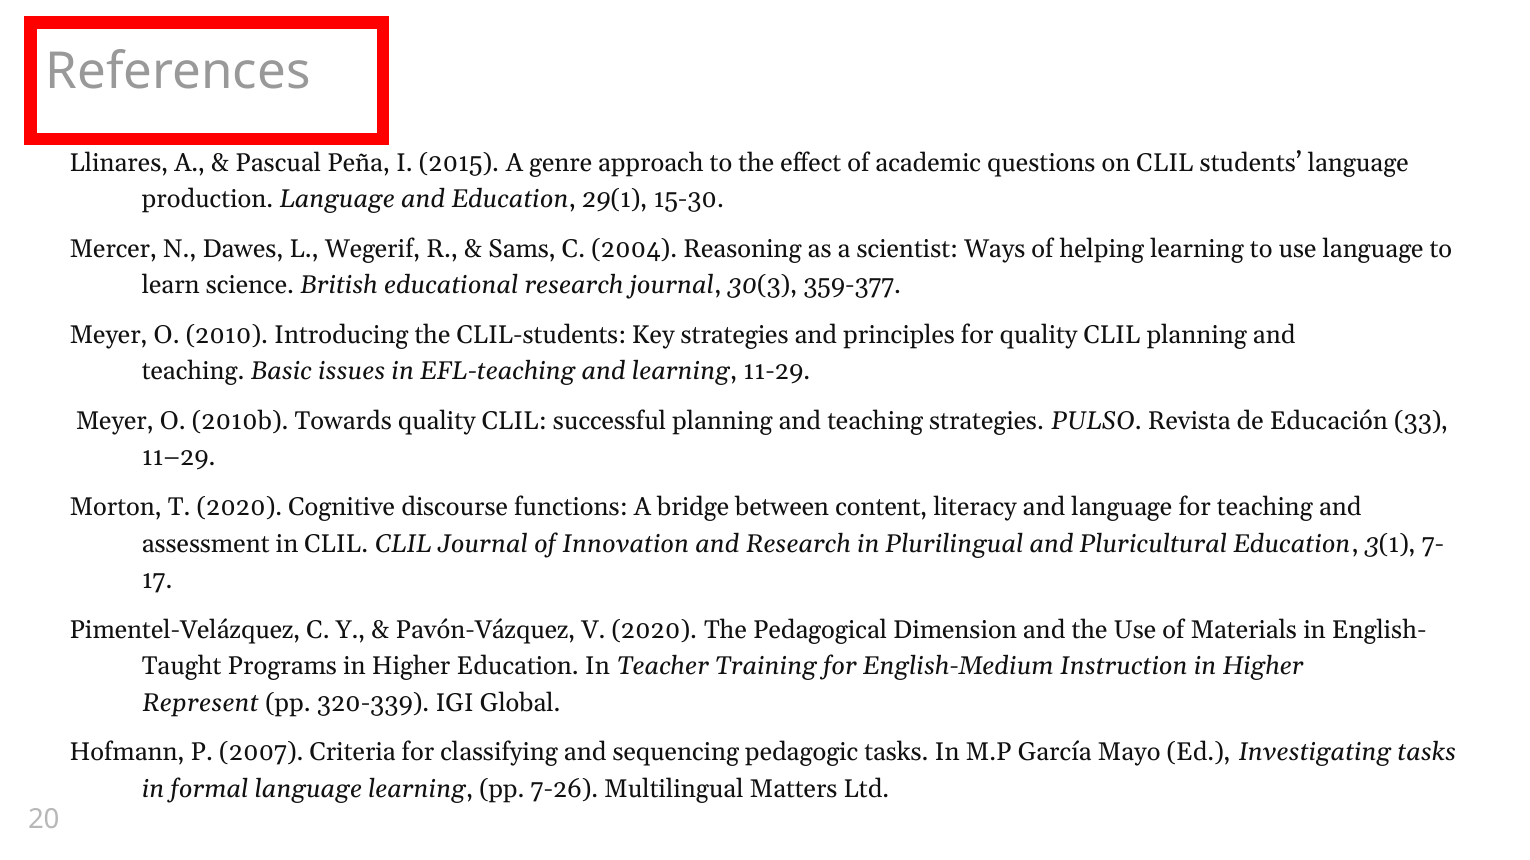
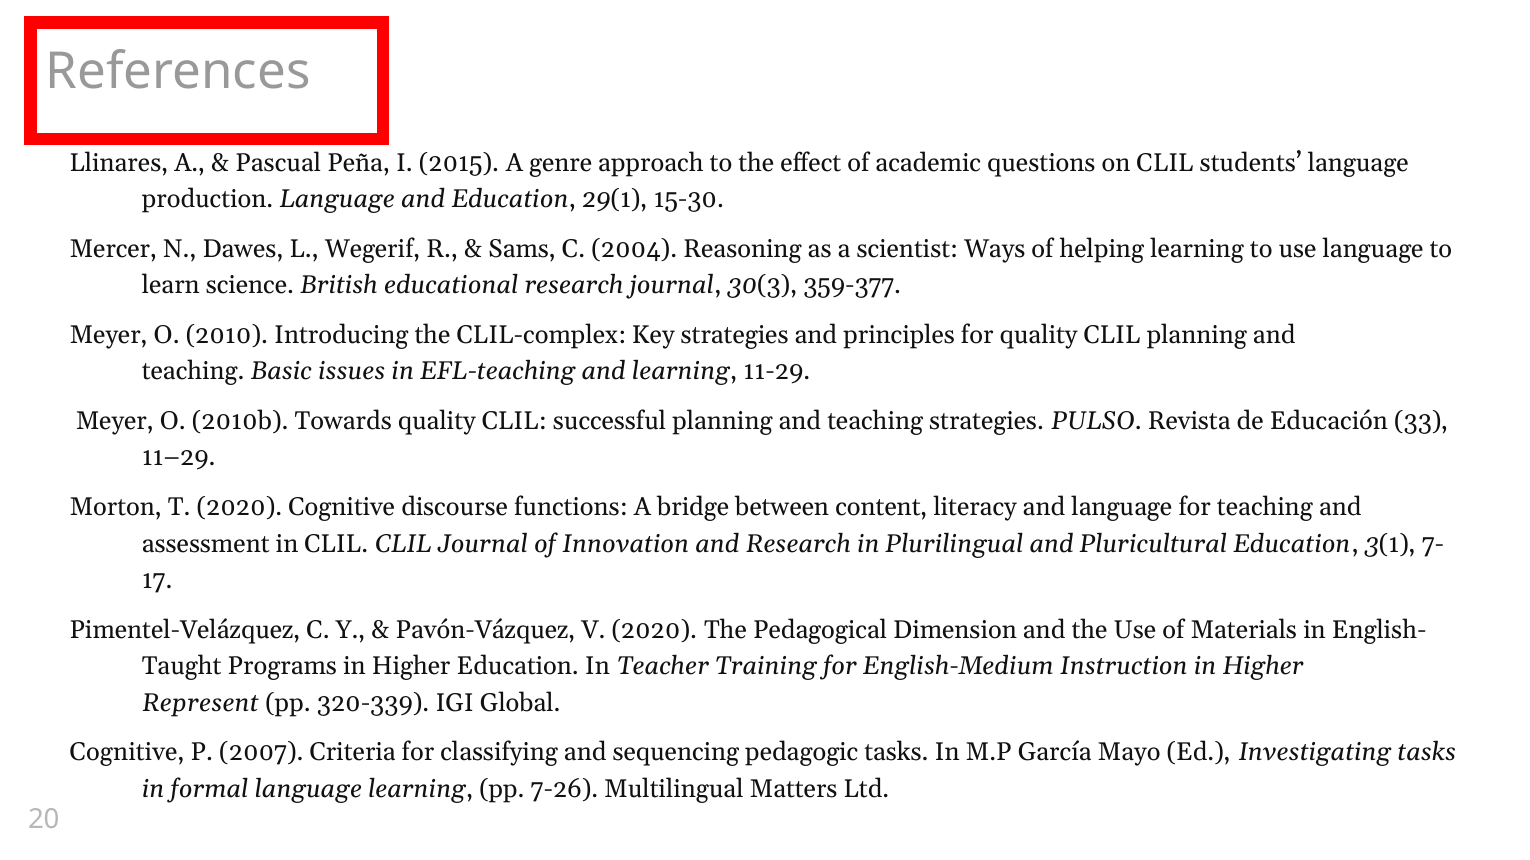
CLIL-students: CLIL-students -> CLIL-complex
Hofmann at (127, 753): Hofmann -> Cognitive
